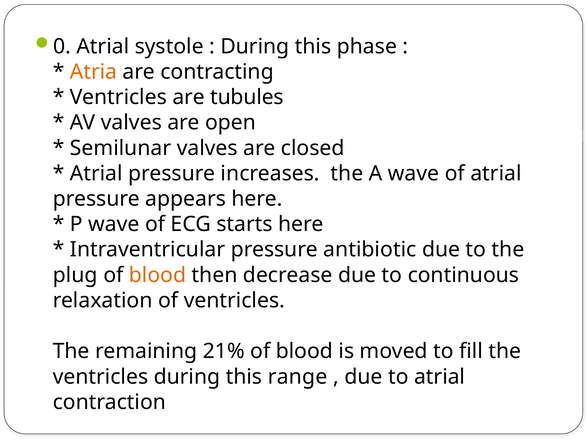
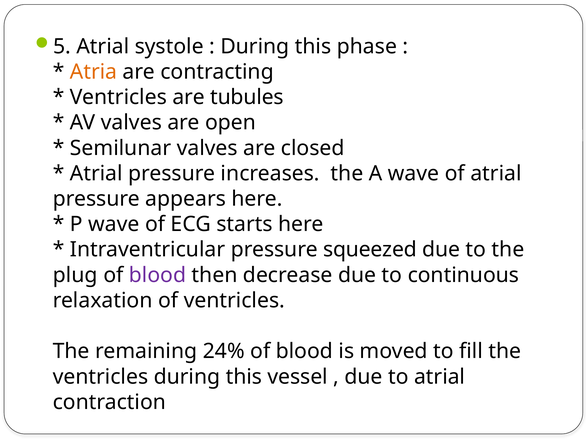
0: 0 -> 5
antibiotic: antibiotic -> squeezed
blood at (158, 275) colour: orange -> purple
21%: 21% -> 24%
range: range -> vessel
